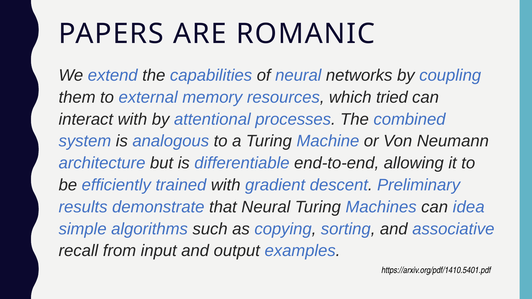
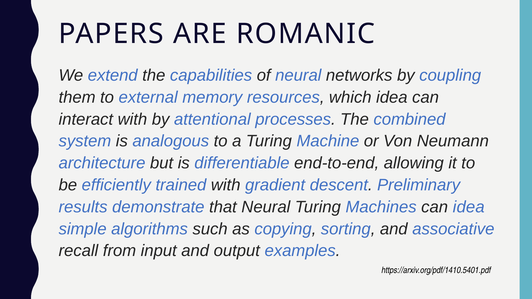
which tried: tried -> idea
